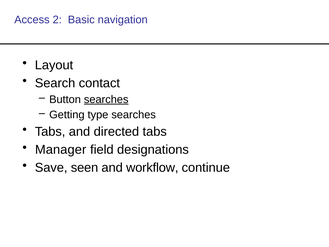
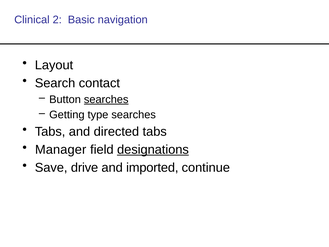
Access: Access -> Clinical
designations underline: none -> present
seen: seen -> drive
workflow: workflow -> imported
